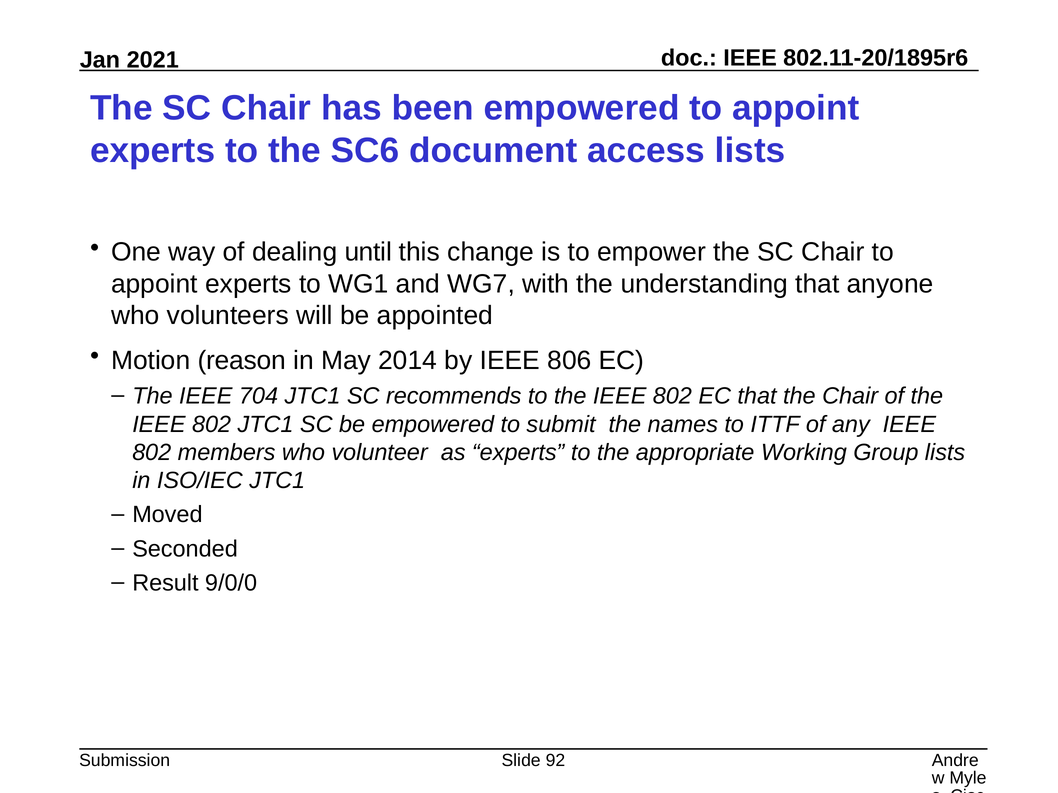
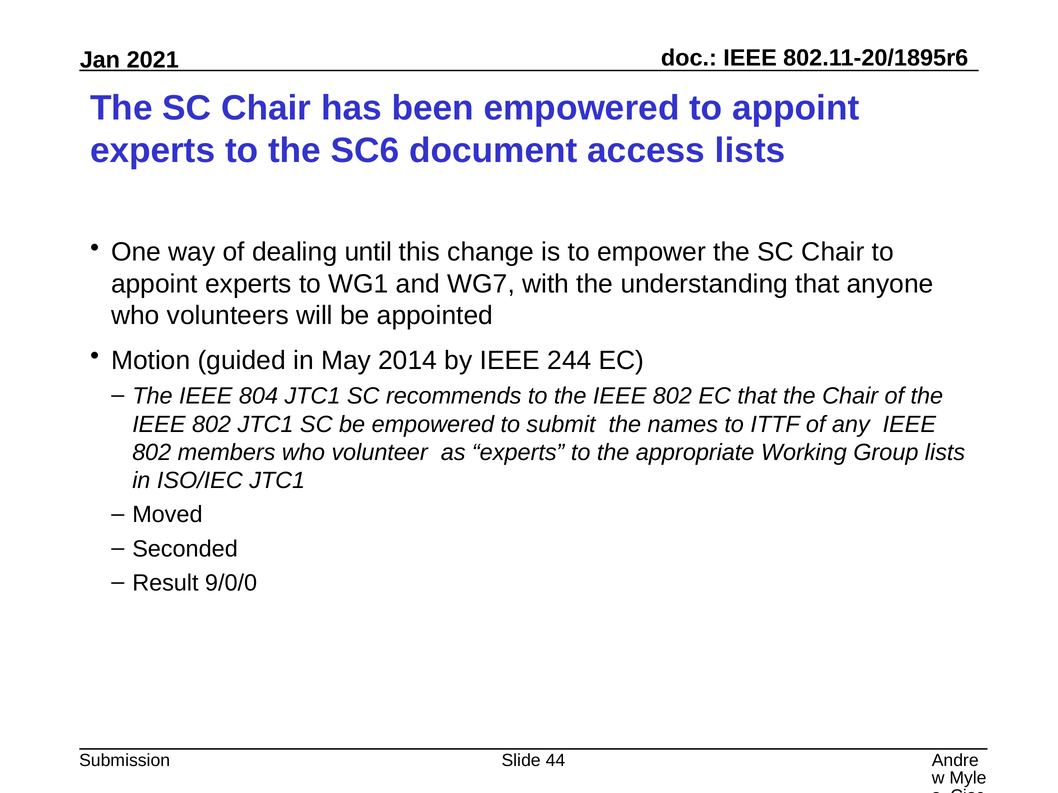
reason: reason -> guided
806: 806 -> 244
704: 704 -> 804
92: 92 -> 44
